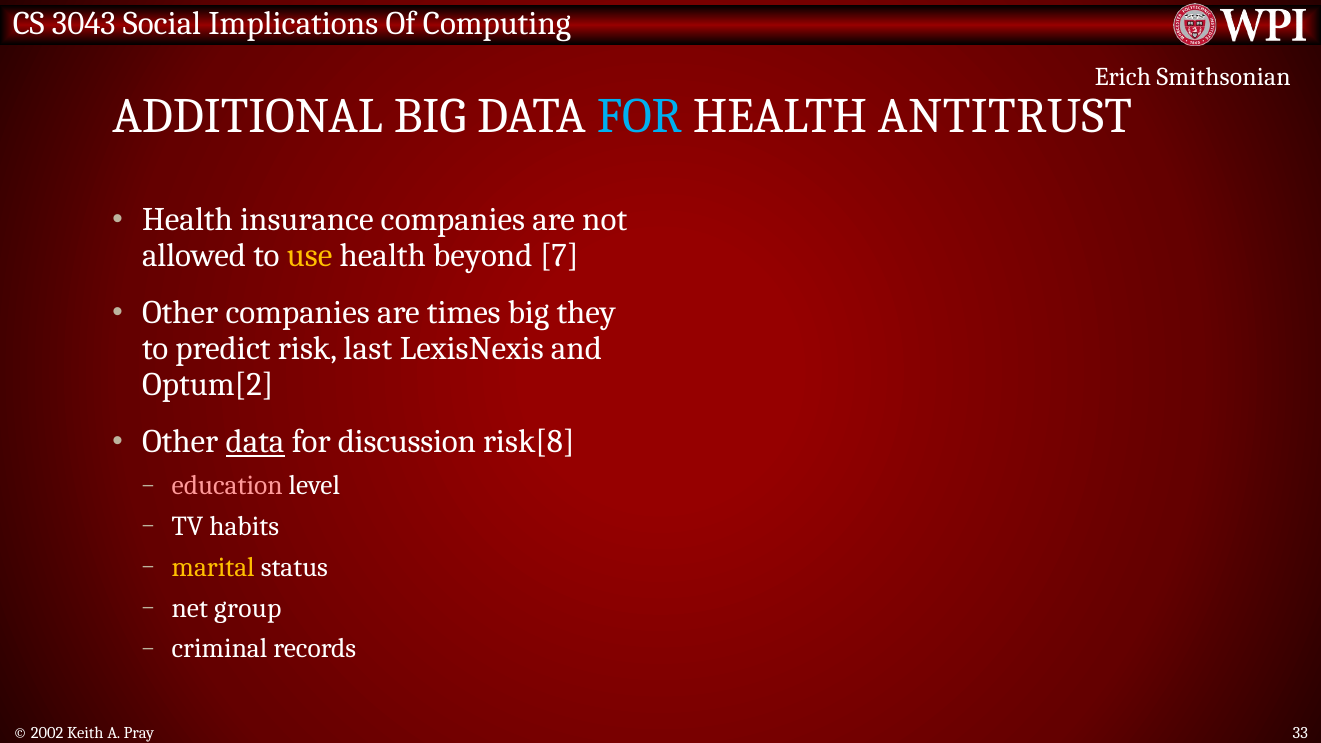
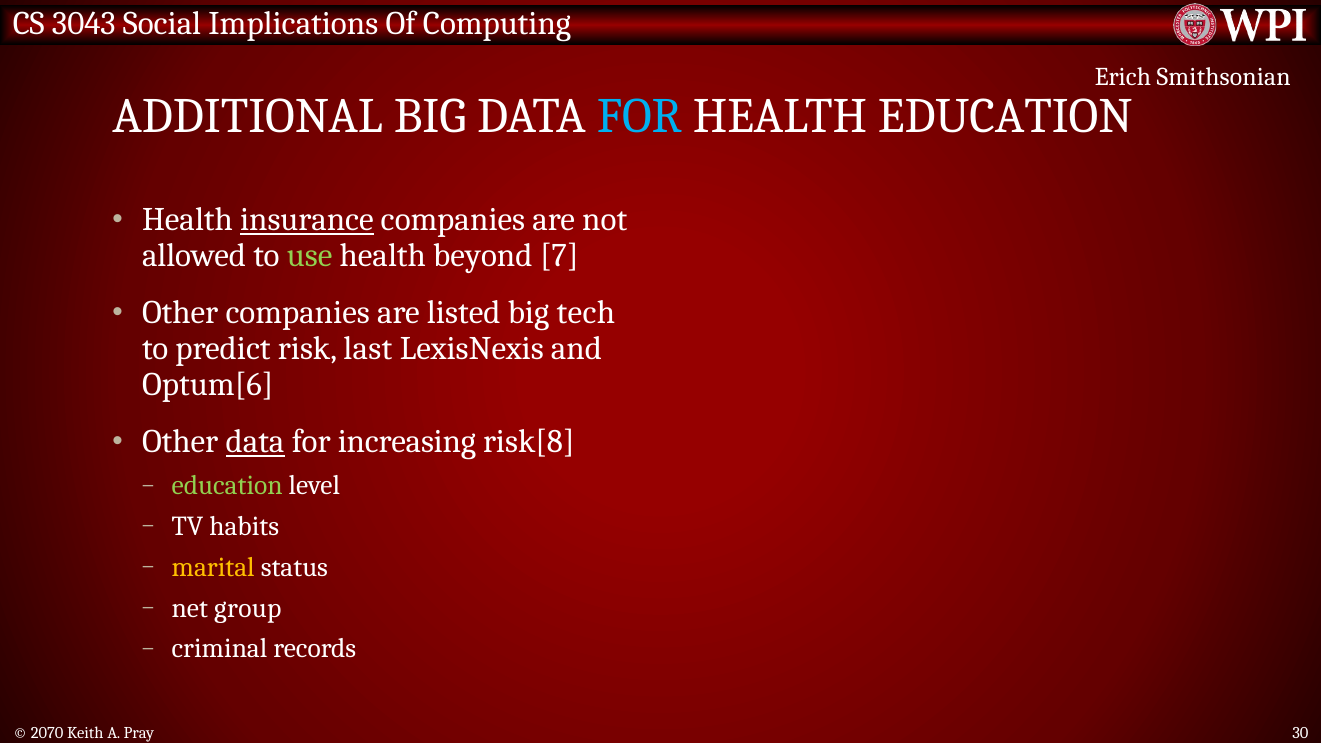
HEALTH ANTITRUST: ANTITRUST -> EDUCATION
insurance underline: none -> present
use colour: yellow -> light green
times: times -> listed
they: they -> tech
Optum[2: Optum[2 -> Optum[6
discussion: discussion -> increasing
education at (227, 486) colour: pink -> light green
2002: 2002 -> 2070
33: 33 -> 30
